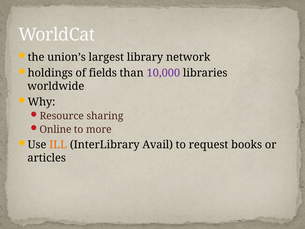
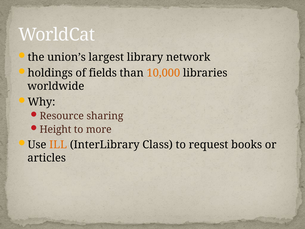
10,000 colour: purple -> orange
Online: Online -> Height
Avail: Avail -> Class
